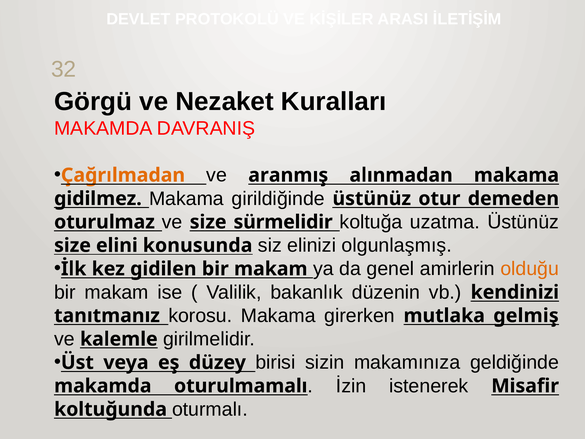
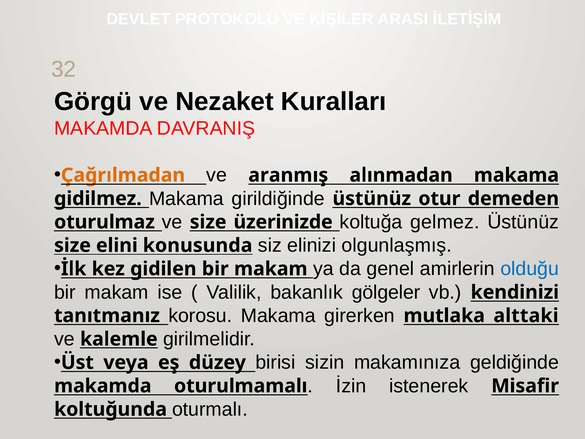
sürmelidir: sürmelidir -> üzerinizde
uzatma: uzatma -> gelmez
olduğu colour: orange -> blue
düzenin: düzenin -> gölgeler
gelmiş: gelmiş -> alttaki
